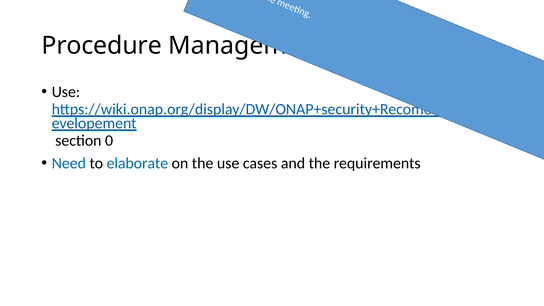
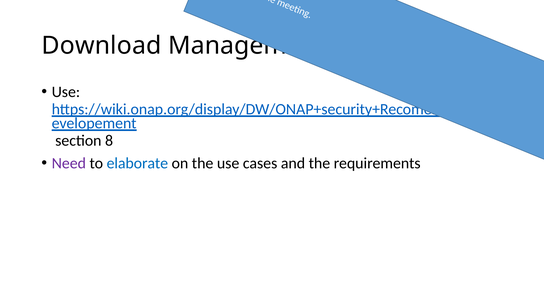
Procedure: Procedure -> Download
0: 0 -> 8
Need colour: blue -> purple
